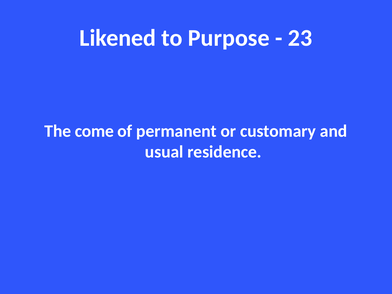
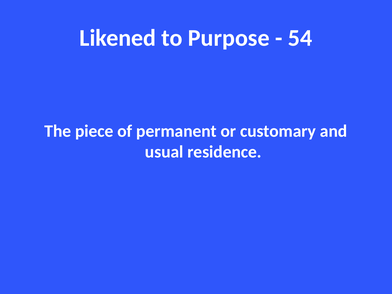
23: 23 -> 54
come: come -> piece
